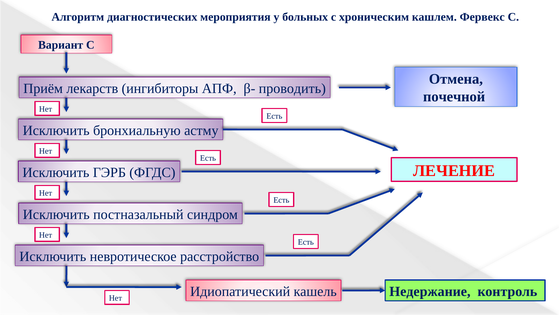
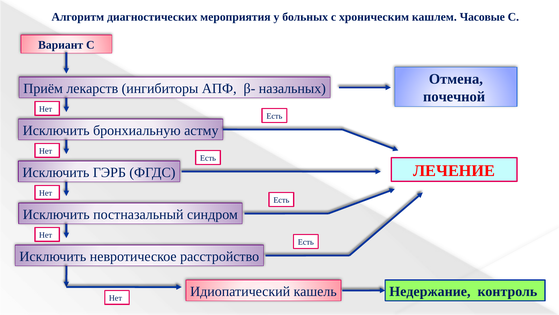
Фервекс: Фервекс -> Часовые
проводить: проводить -> назальных
